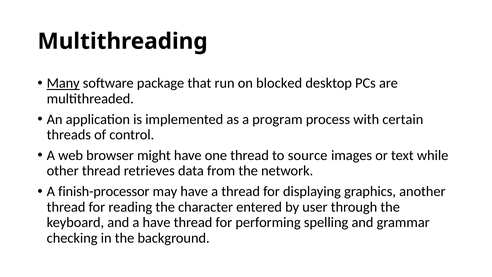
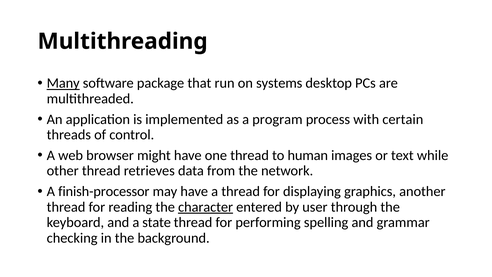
blocked: blocked -> systems
source: source -> human
character underline: none -> present
a have: have -> state
